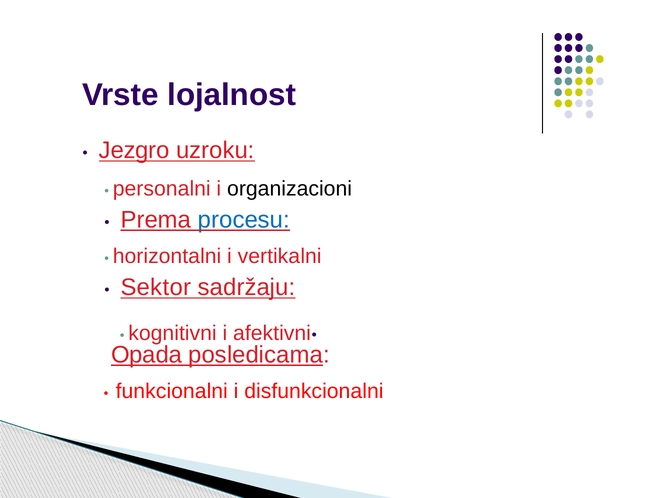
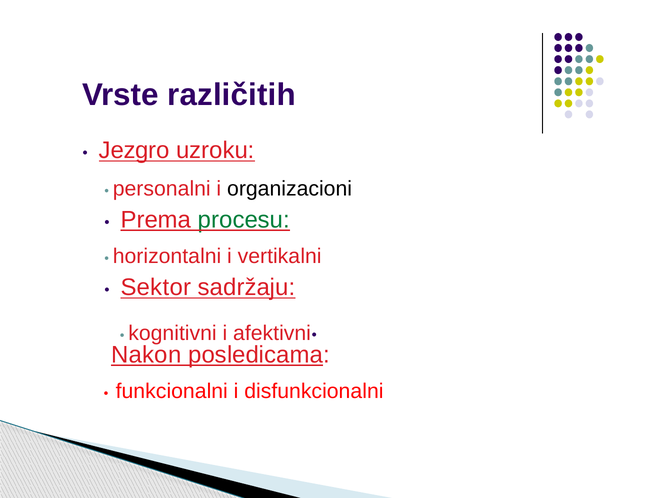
lojalnost: lojalnost -> različitih
procesu colour: blue -> green
Opada: Opada -> Nakon
